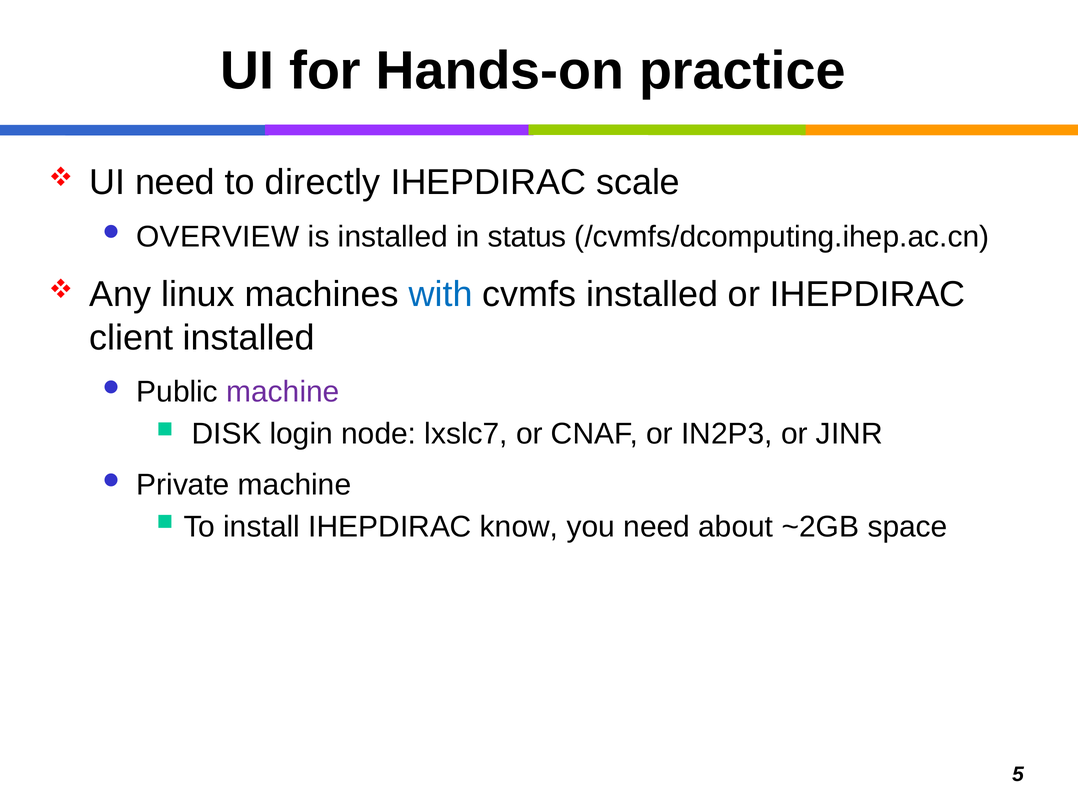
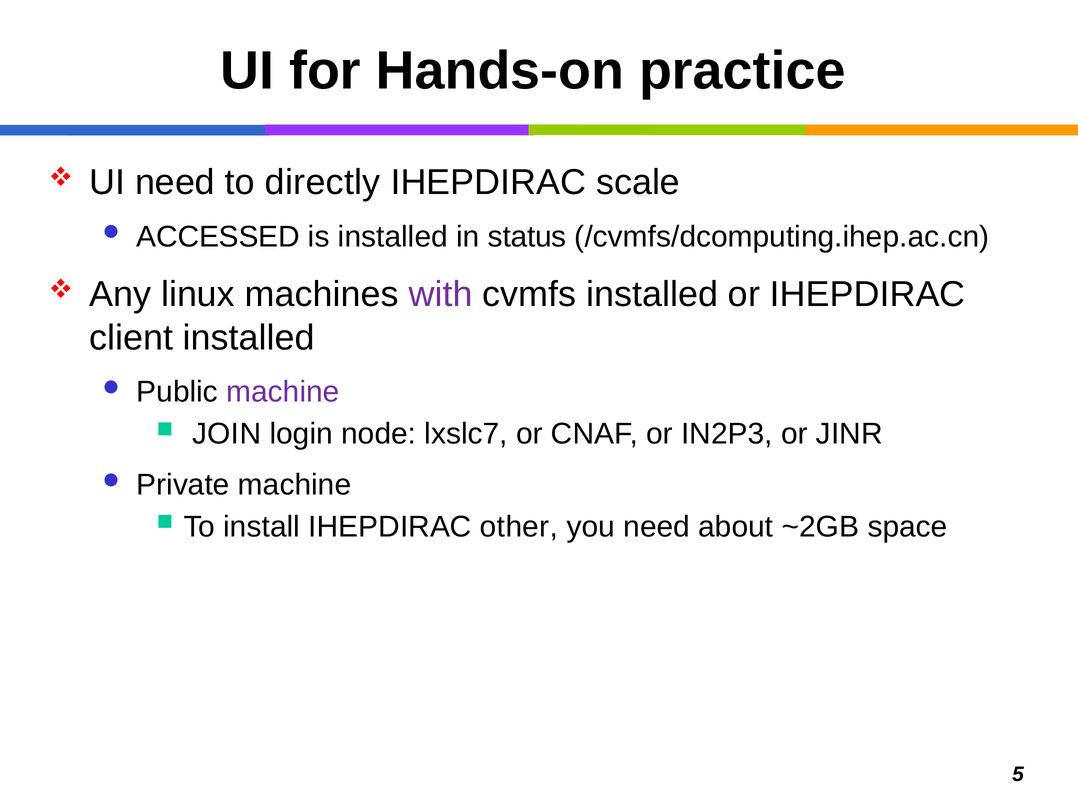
OVERVIEW: OVERVIEW -> ACCESSED
with colour: blue -> purple
DISK: DISK -> JOIN
know: know -> other
